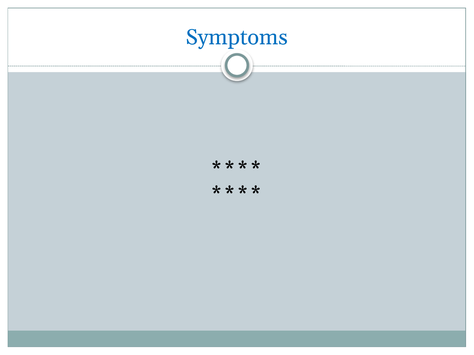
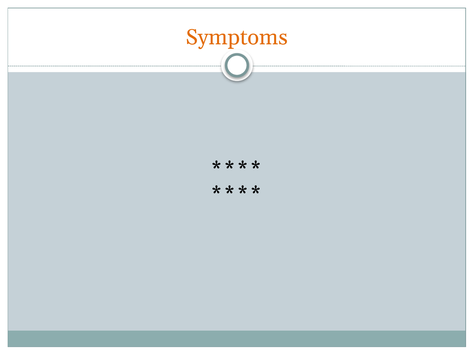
Symptoms colour: blue -> orange
